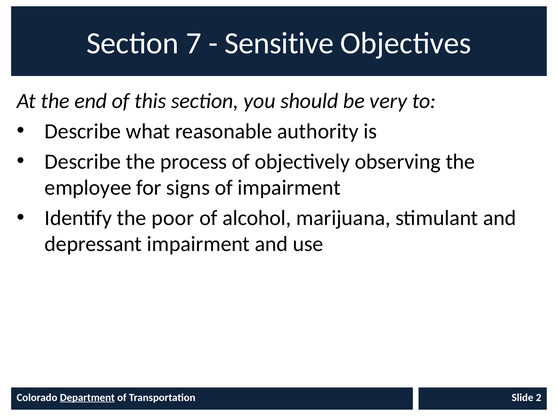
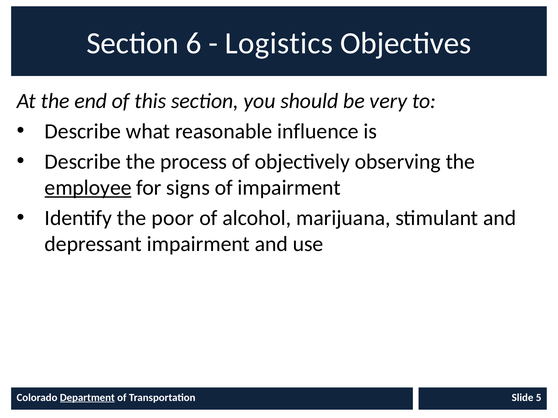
7: 7 -> 6
Sensitive: Sensitive -> Logistics
authority: authority -> influence
employee underline: none -> present
2: 2 -> 5
